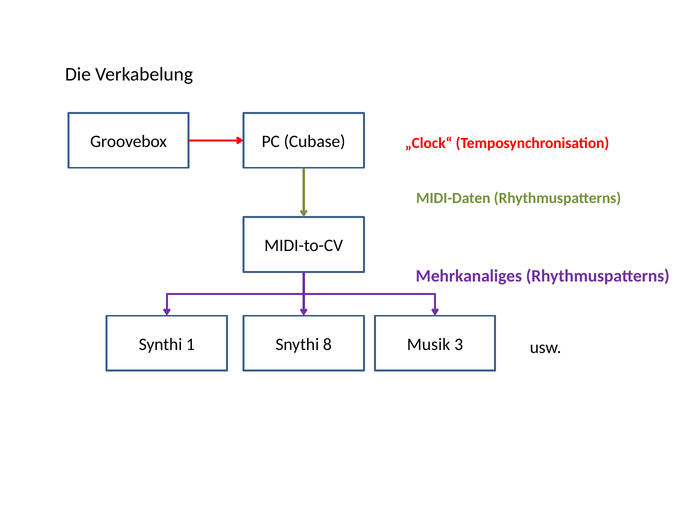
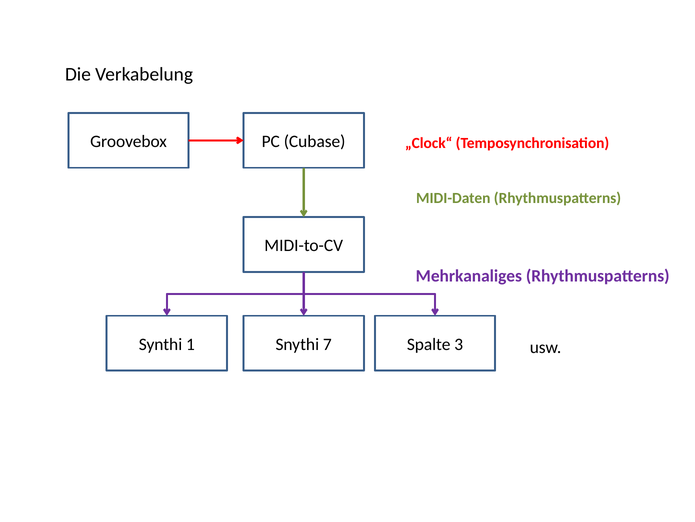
8: 8 -> 7
Musik: Musik -> Spalte
